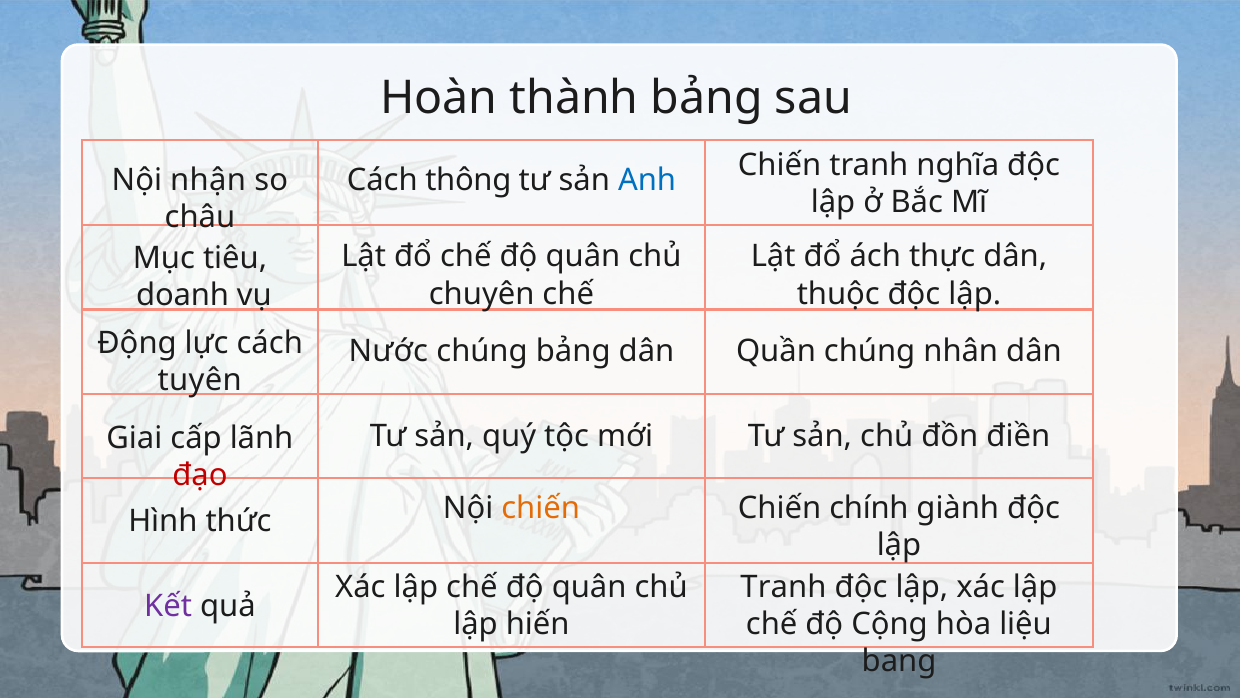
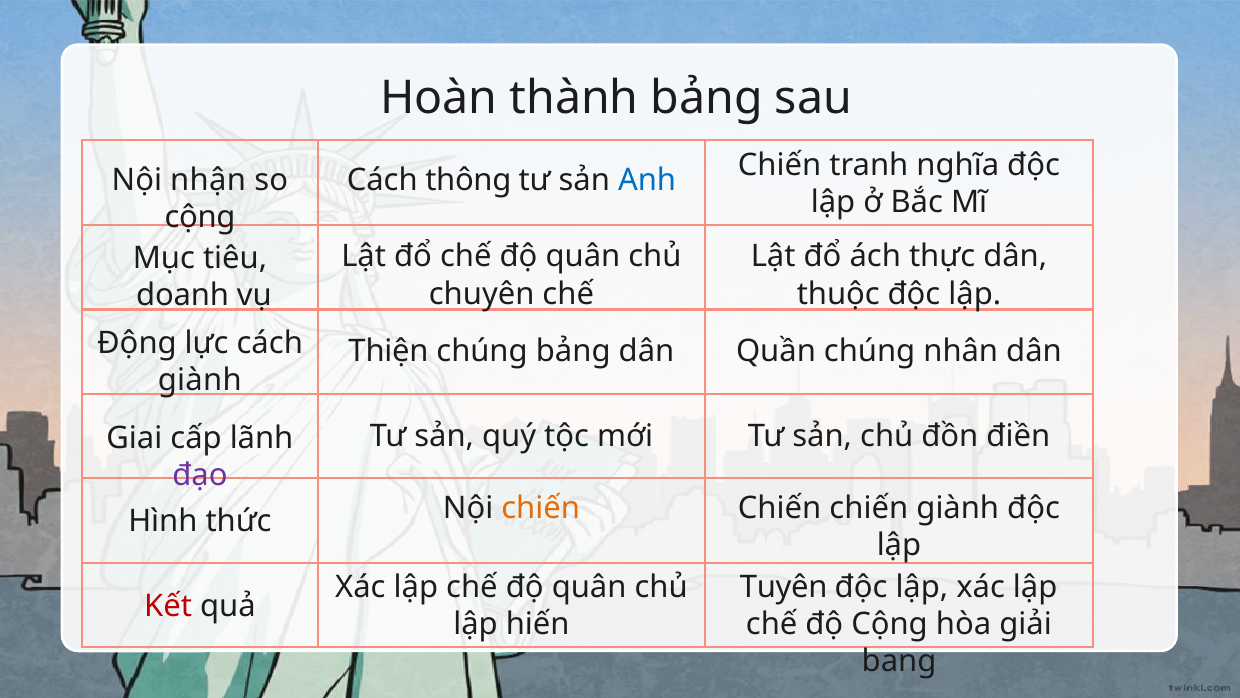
châu at (200, 218): châu -> cộng
Nước: Nước -> Thiện
tuyên at (200, 380): tuyên -> giành
đạo colour: red -> purple
chính at (869, 508): chính -> chiến
Tranh at (784, 587): Tranh -> Tuyên
Kết colour: purple -> red
liệu: liệu -> giải
